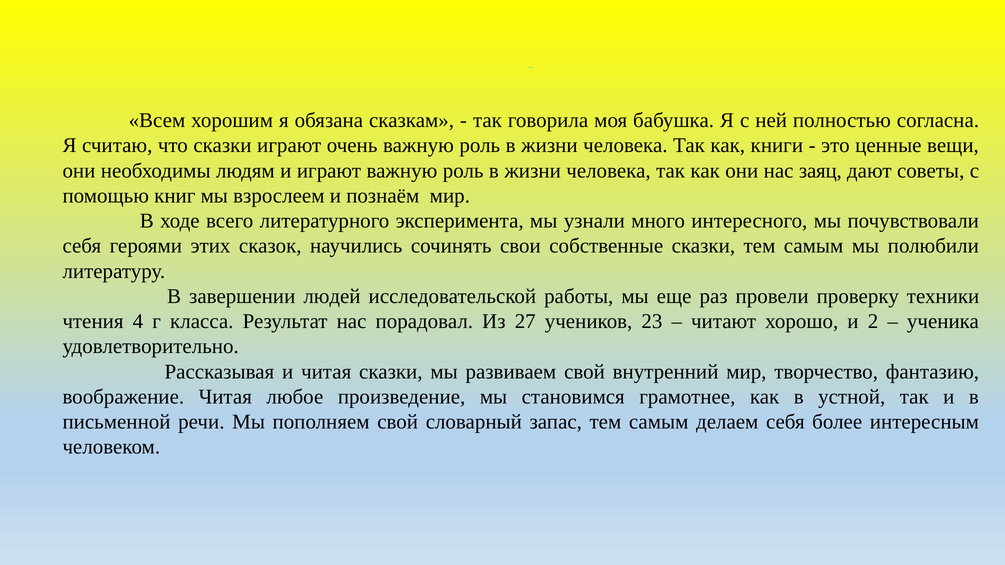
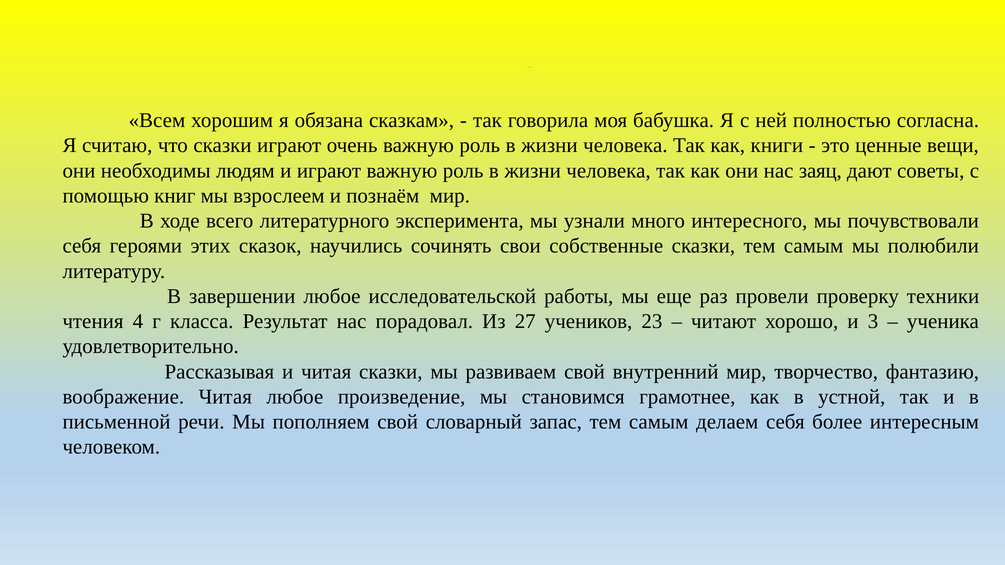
завершении людей: людей -> любое
2: 2 -> 3
